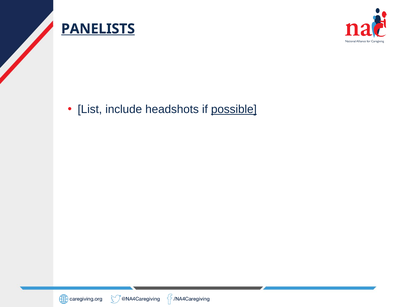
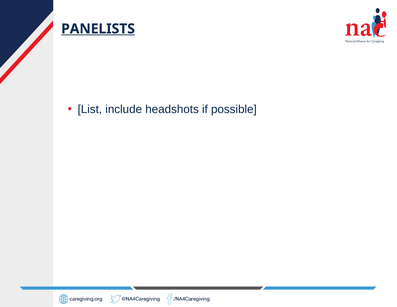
possible underline: present -> none
